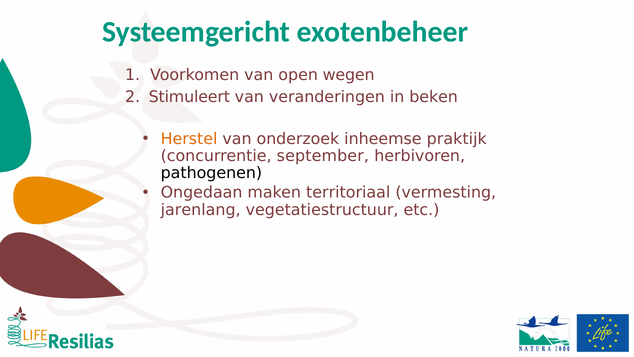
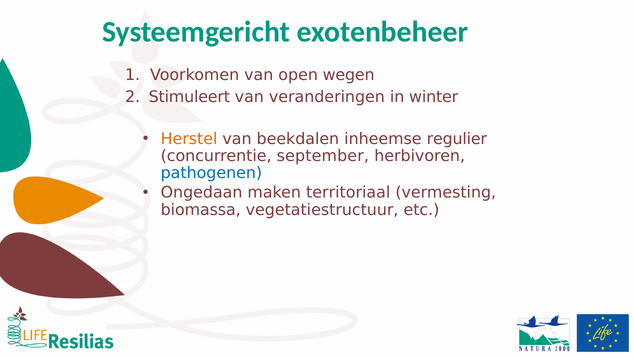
beken: beken -> winter
onderzoek: onderzoek -> beekdalen
praktijk: praktijk -> regulier
pathogenen colour: black -> blue
jarenlang: jarenlang -> biomassa
